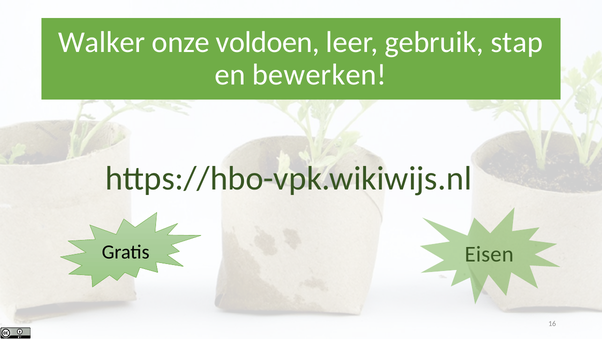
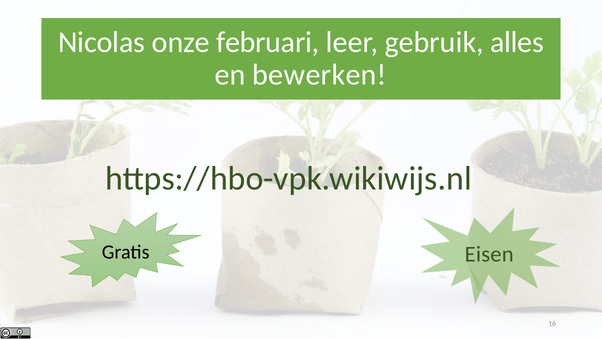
Walker: Walker -> Nicolas
voldoen: voldoen -> februari
stap: stap -> alles
